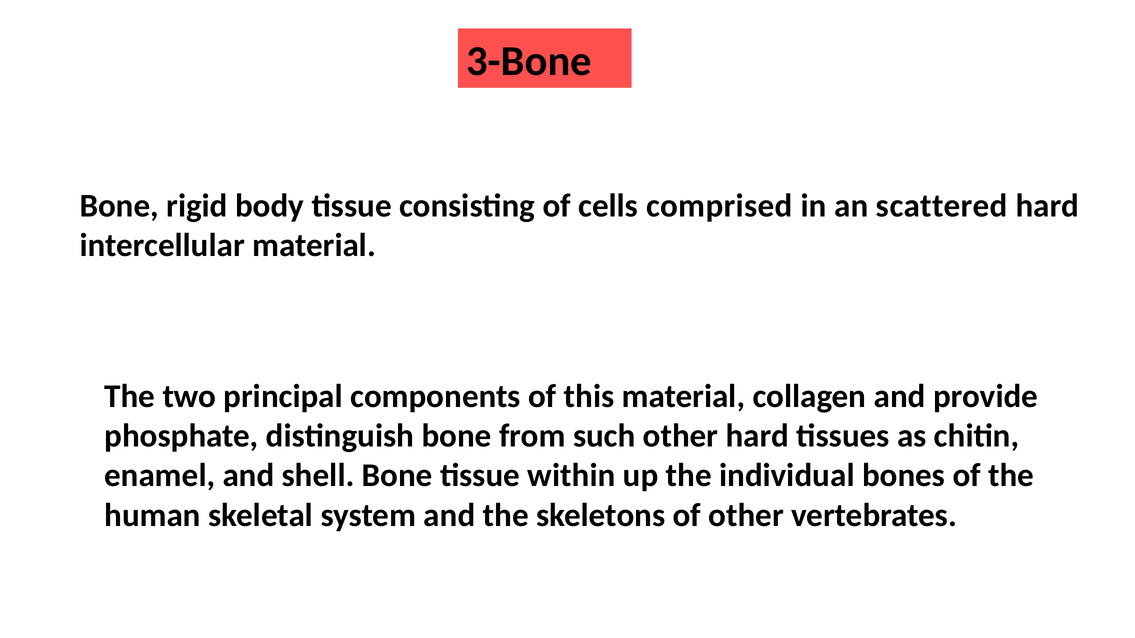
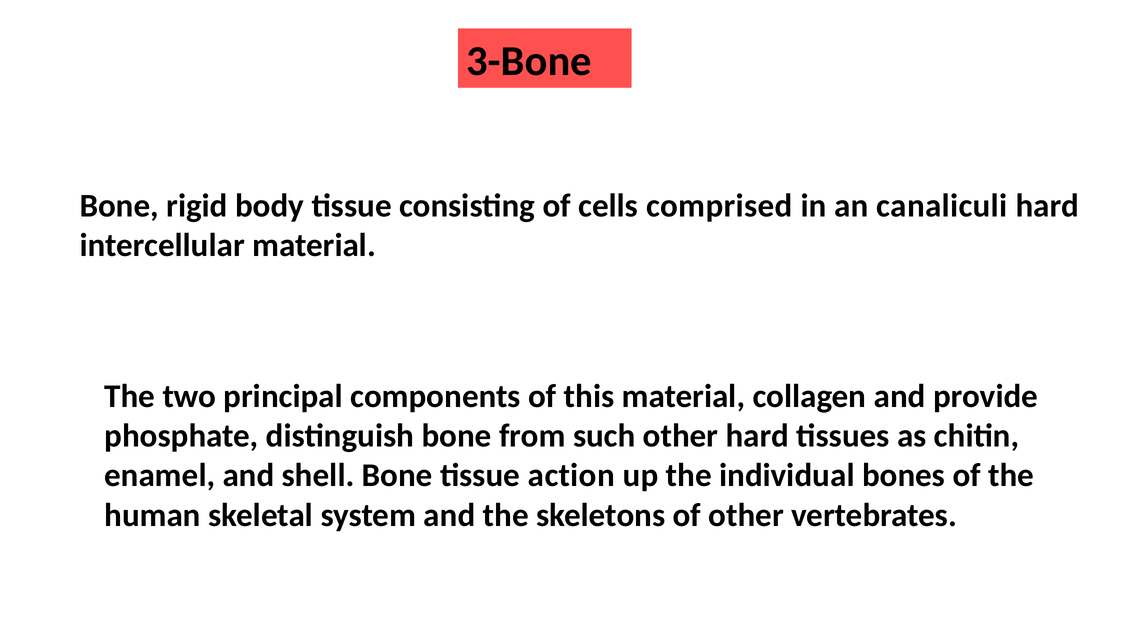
scattered: scattered -> canaliculi
within: within -> action
